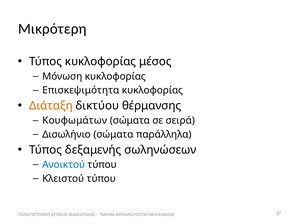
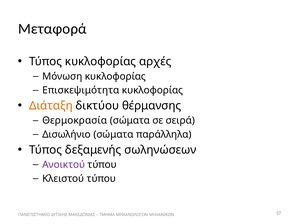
Μικρότερη: Μικρότερη -> Μεταφορά
μέσος: μέσος -> αρχές
Κουφωμάτων: Κουφωμάτων -> Θερμοκρασία
Ανοικτού colour: blue -> purple
